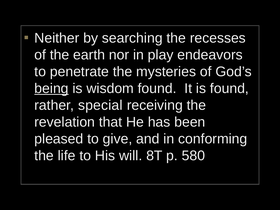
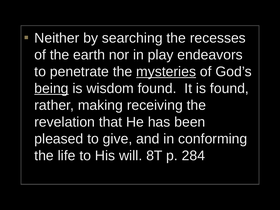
mysteries underline: none -> present
special: special -> making
580: 580 -> 284
